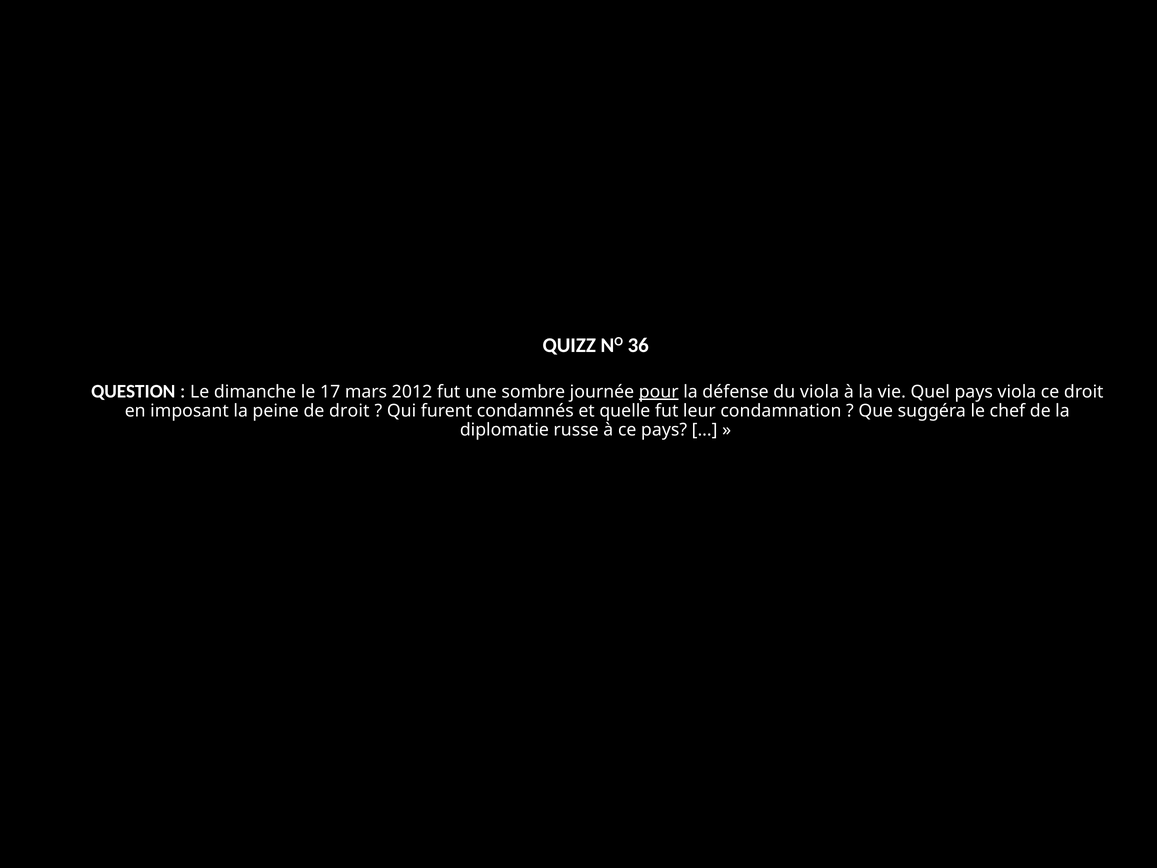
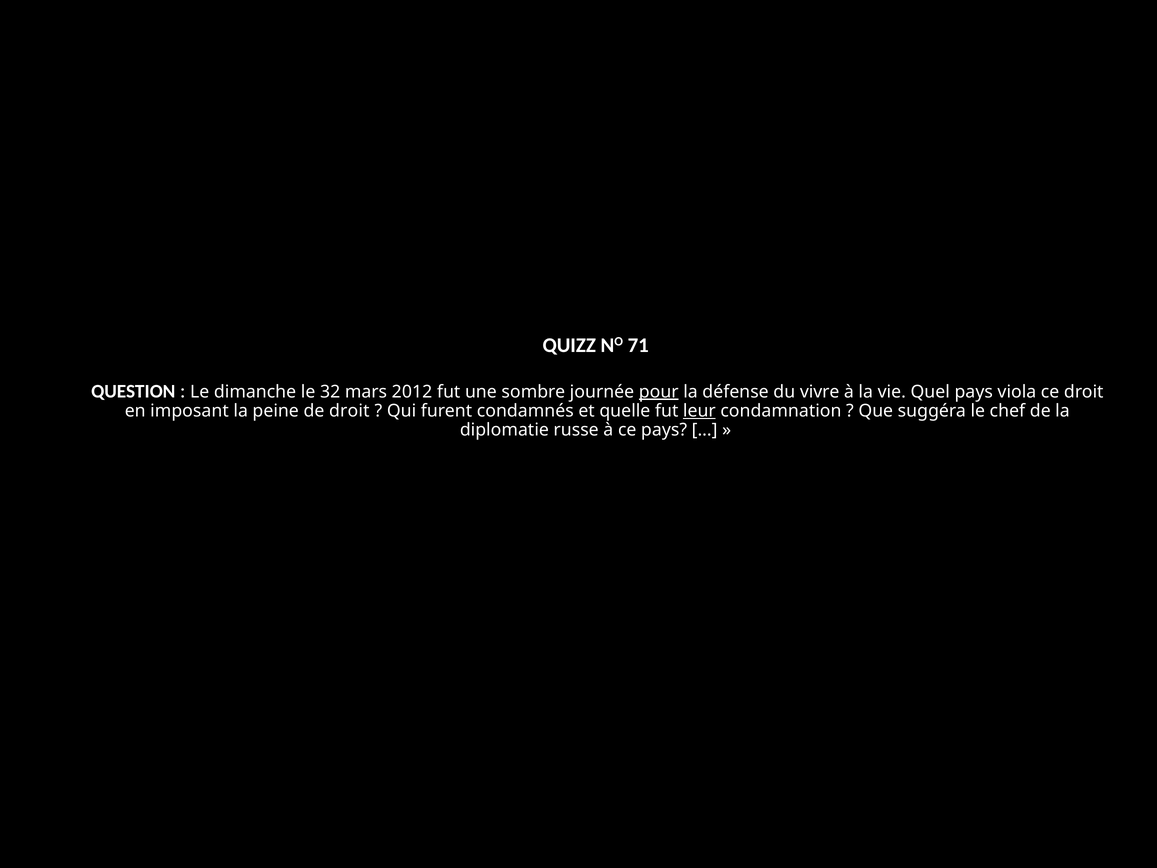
36: 36 -> 71
17: 17 -> 32
du viola: viola -> vivre
leur underline: none -> present
